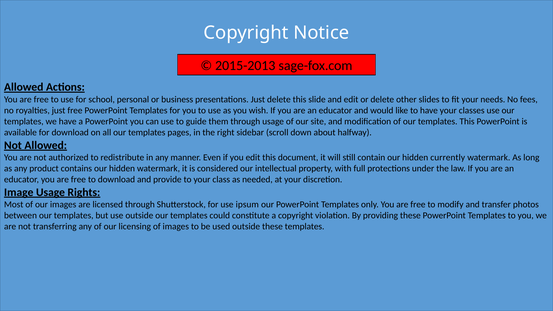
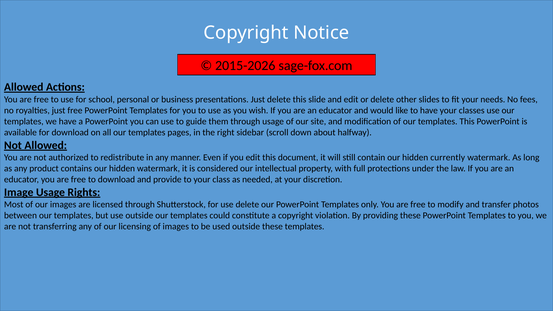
2015-2013: 2015-2013 -> 2015-2026
use ipsum: ipsum -> delete
